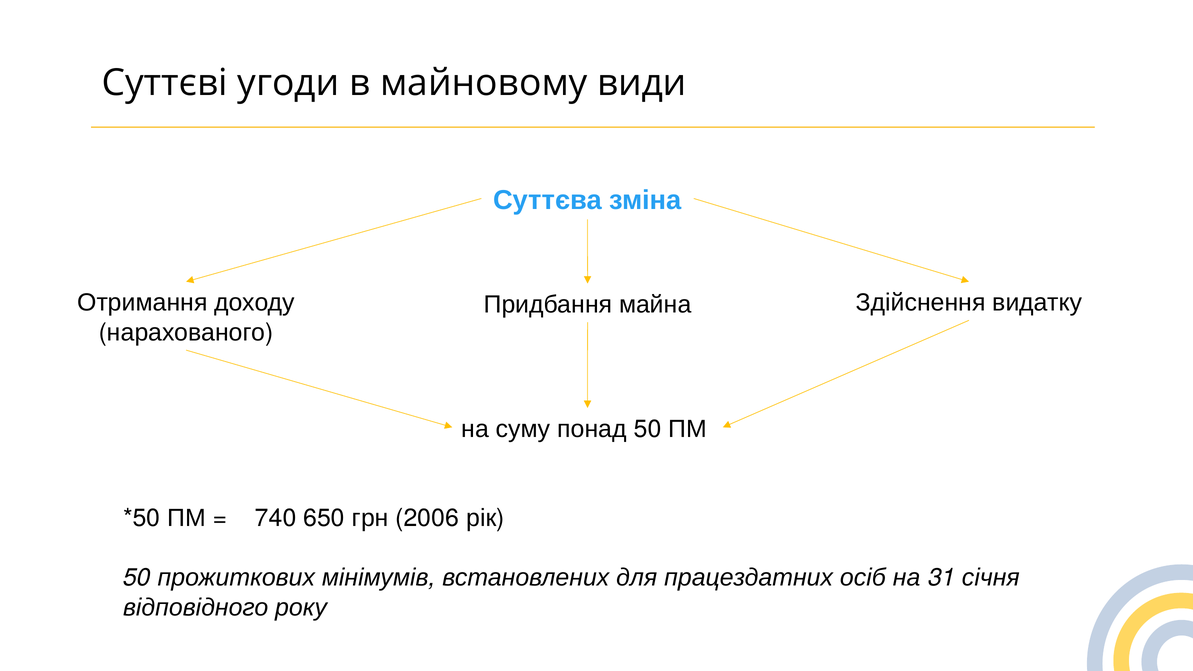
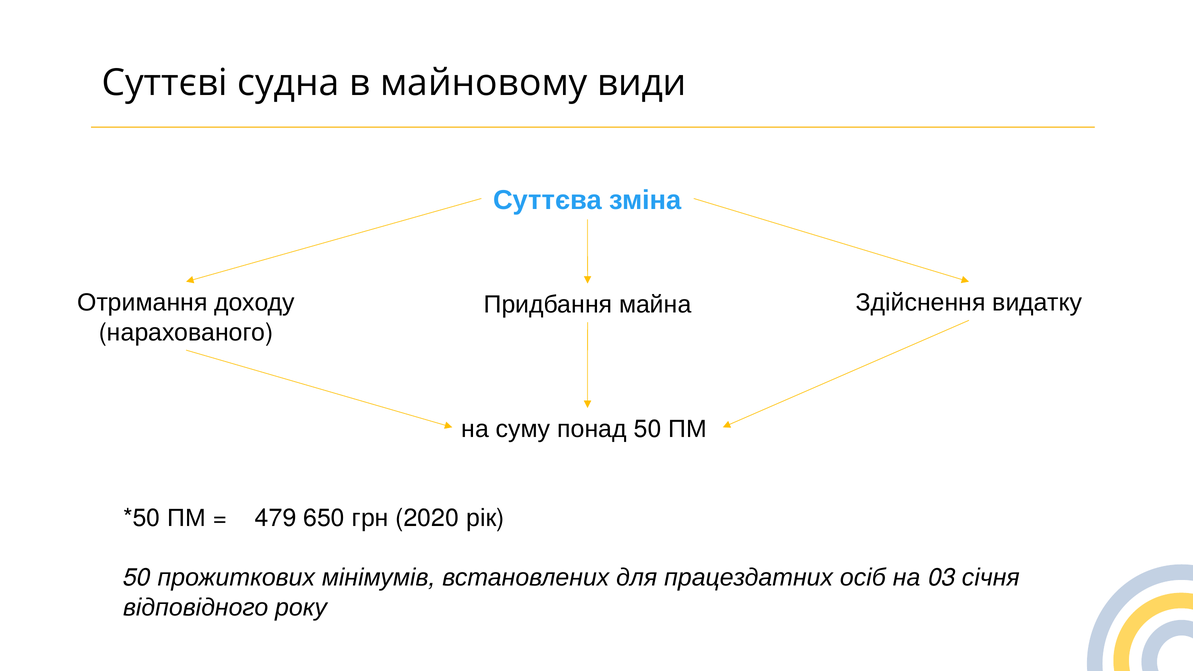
угоди: угоди -> судна
740: 740 -> 479
2006: 2006 -> 2020
31: 31 -> 03
